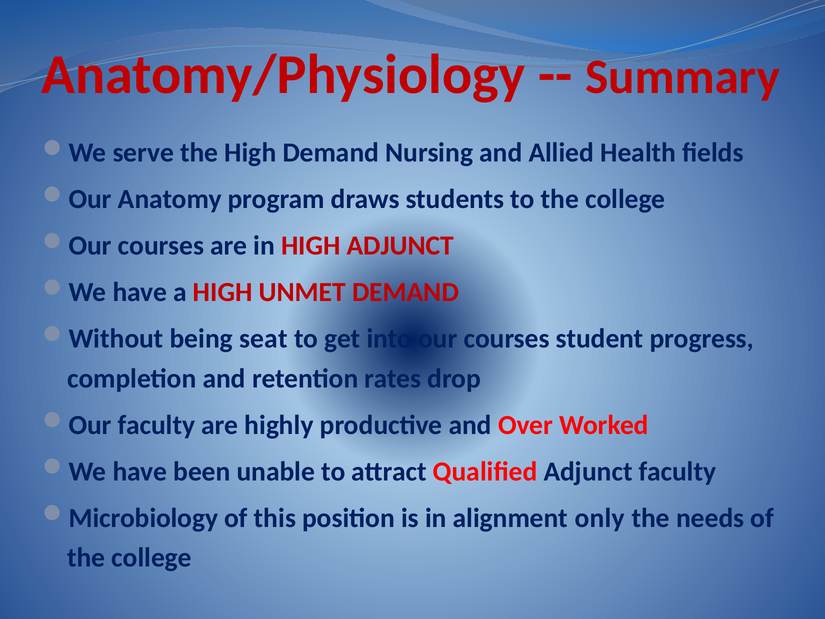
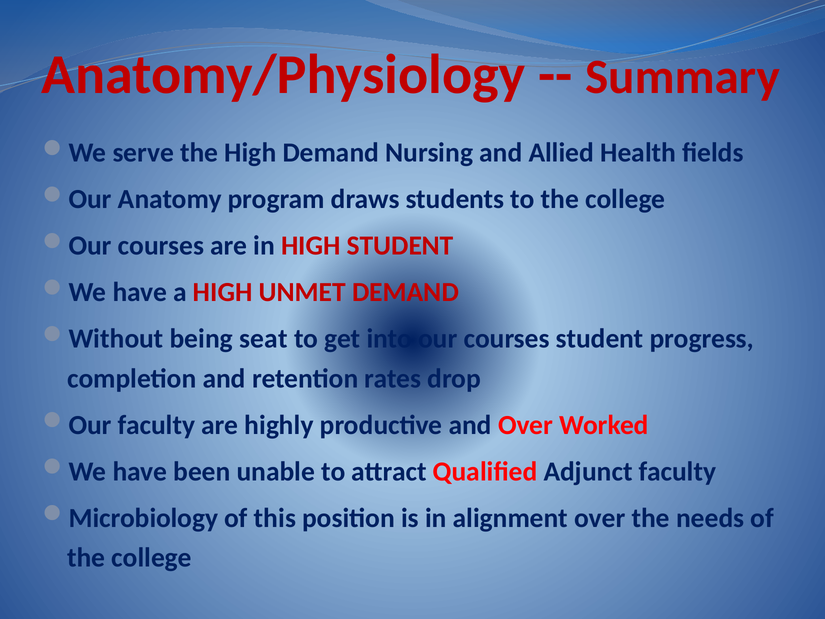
HIGH ADJUNCT: ADJUNCT -> STUDENT
alignment only: only -> over
